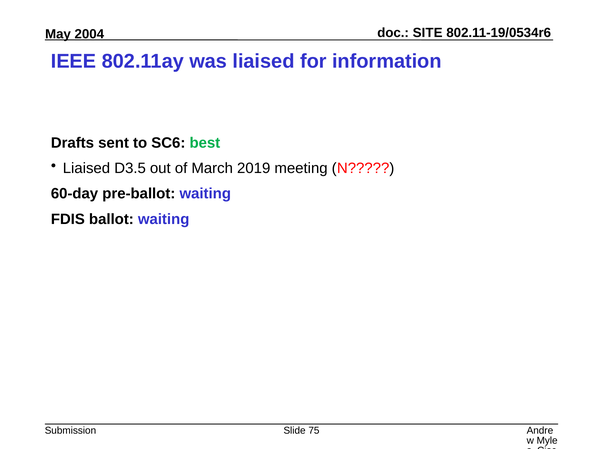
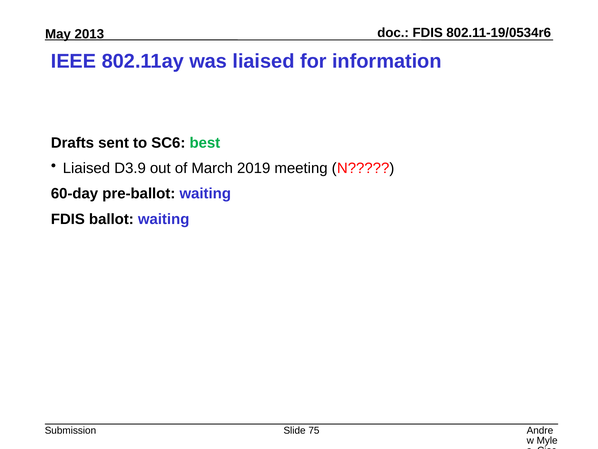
SITE at (428, 33): SITE -> FDIS
2004: 2004 -> 2013
D3.5: D3.5 -> D3.9
